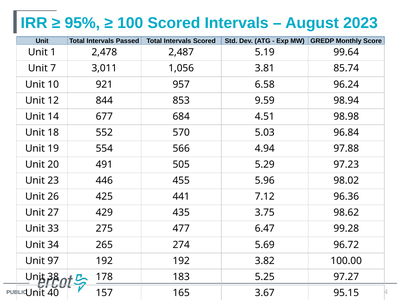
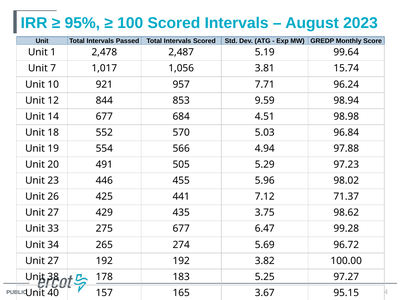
3,011: 3,011 -> 1,017
85.74: 85.74 -> 15.74
6.58: 6.58 -> 7.71
96.36: 96.36 -> 71.37
275 477: 477 -> 677
97 at (53, 261): 97 -> 27
